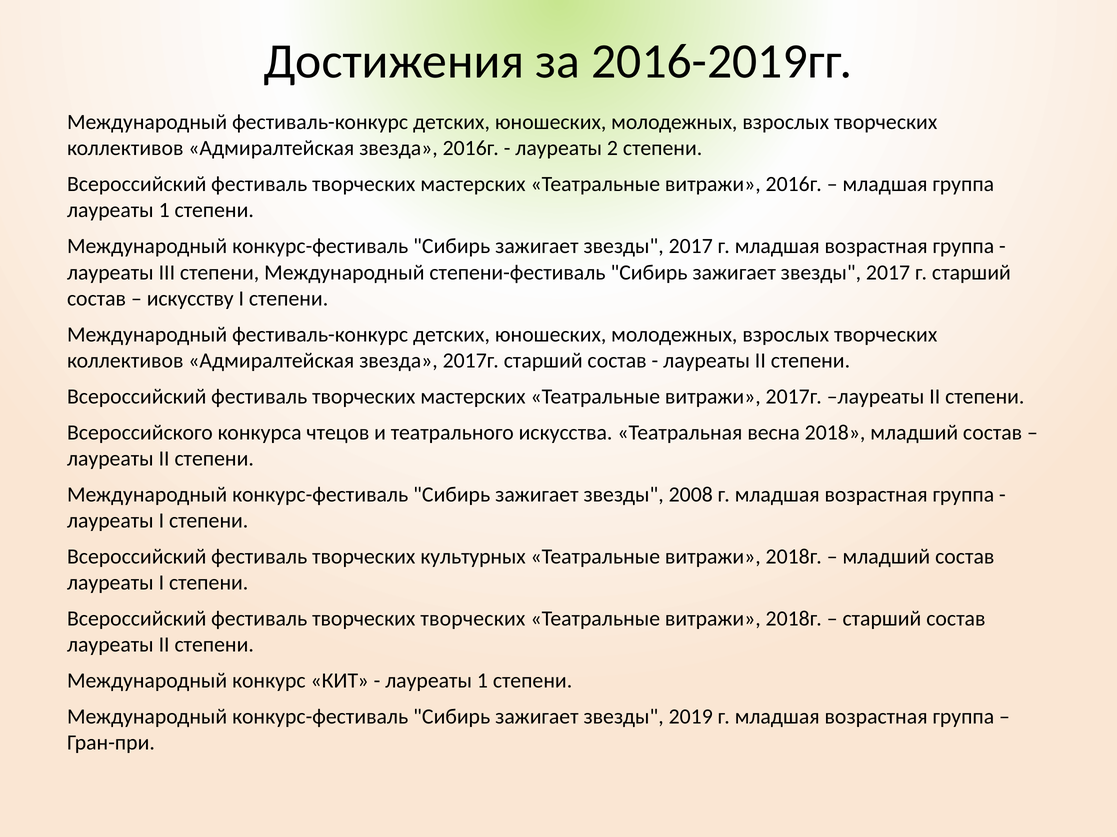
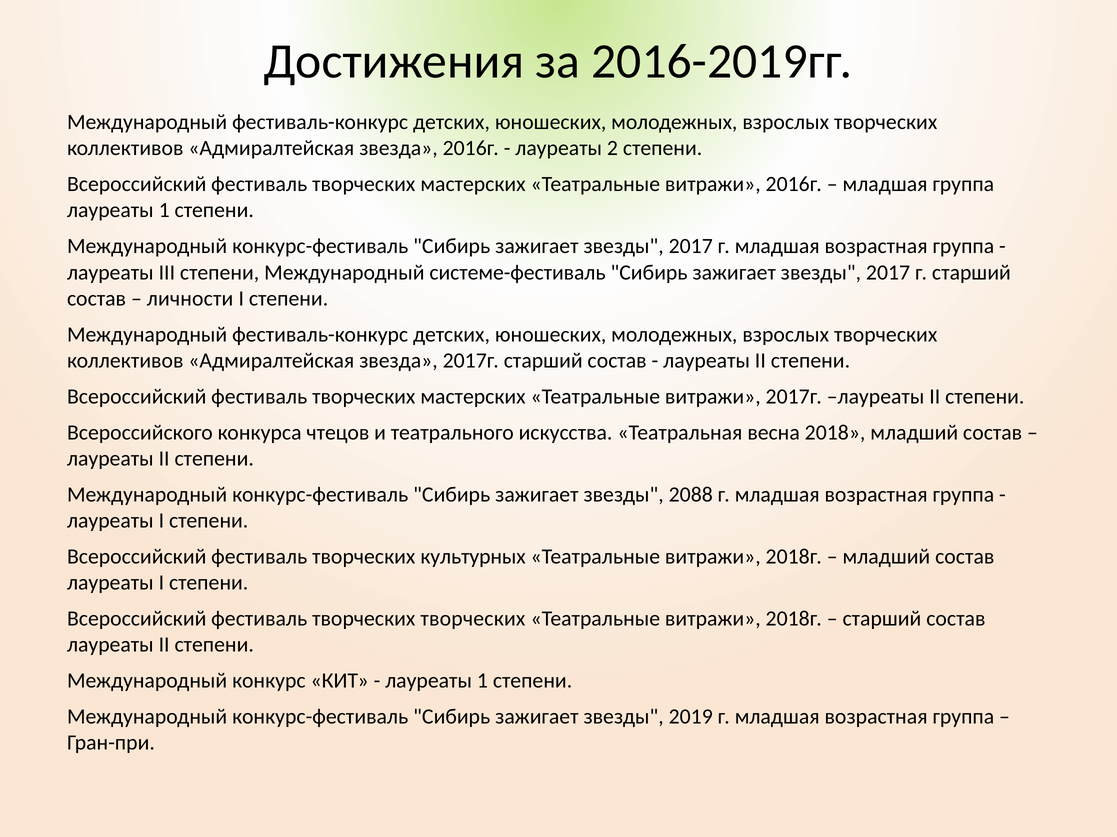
степени-фестиваль: степени-фестиваль -> системе-фестиваль
искусству: искусству -> личности
2008: 2008 -> 2088
